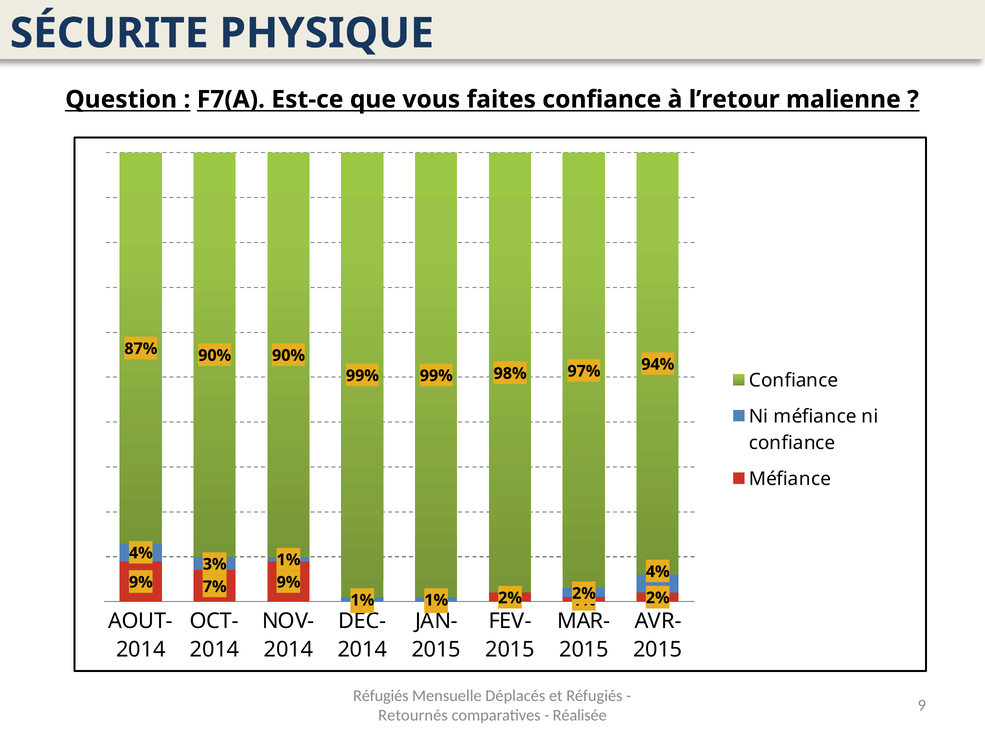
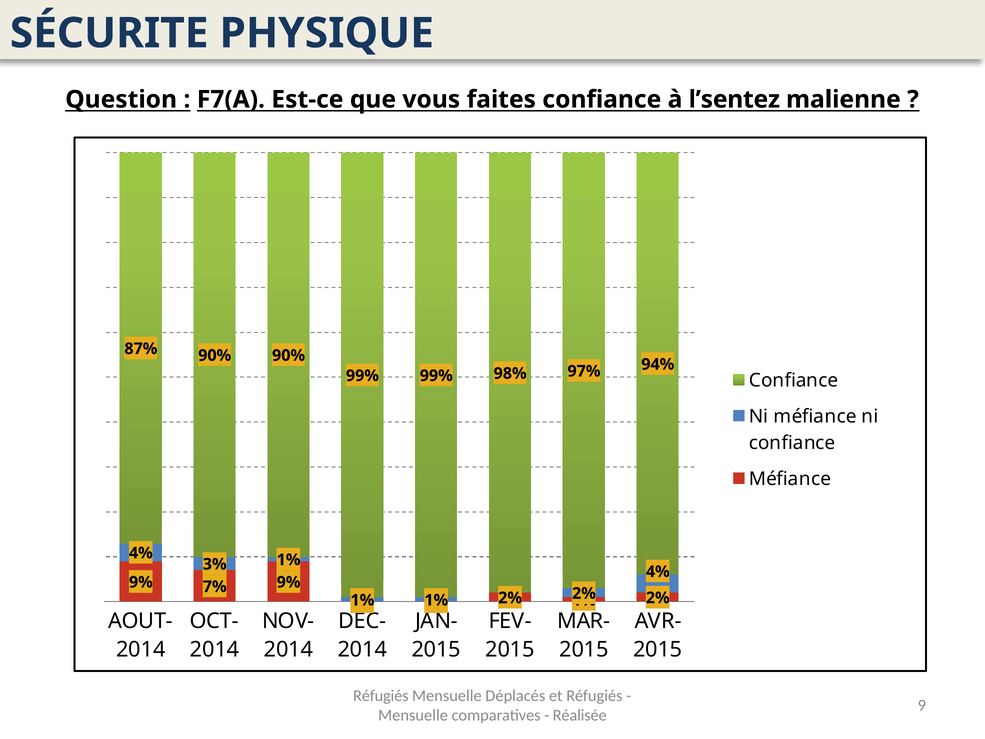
l’retour: l’retour -> l’sentez
Retournés at (413, 715): Retournés -> Mensuelle
